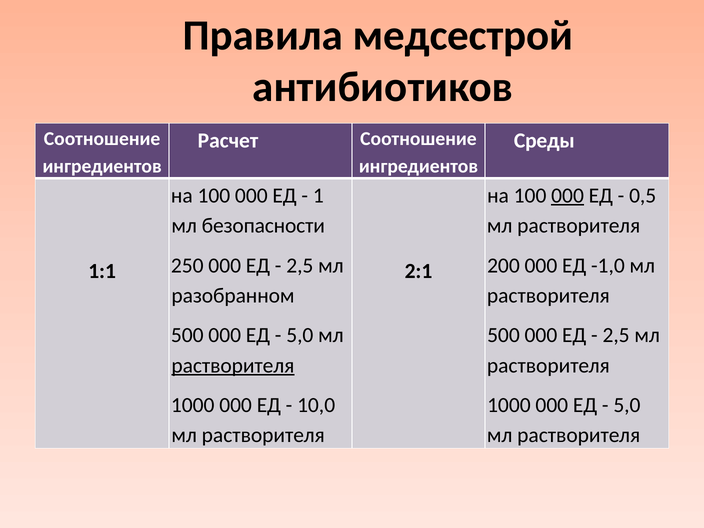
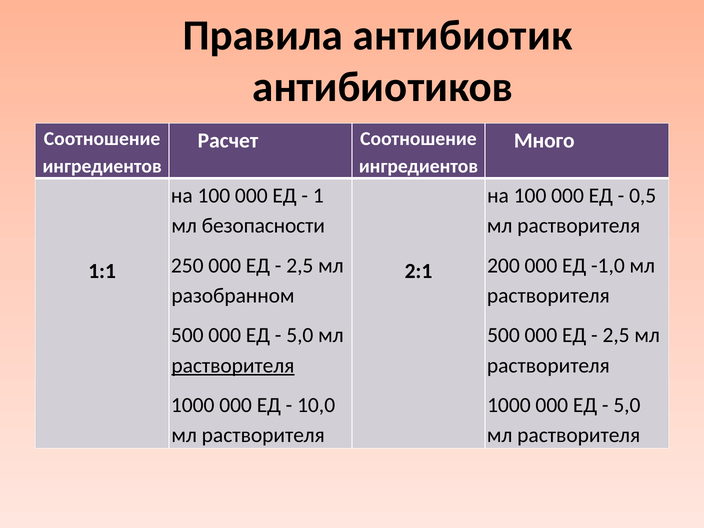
медсестрой: медсестрой -> антибиотик
Среды: Среды -> Много
000 at (568, 196) underline: present -> none
